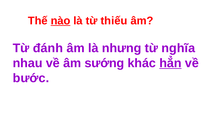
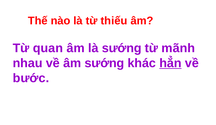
nào underline: present -> none
đánh: đánh -> quan
là nhưng: nhưng -> sướng
nghĩa: nghĩa -> mãnh
